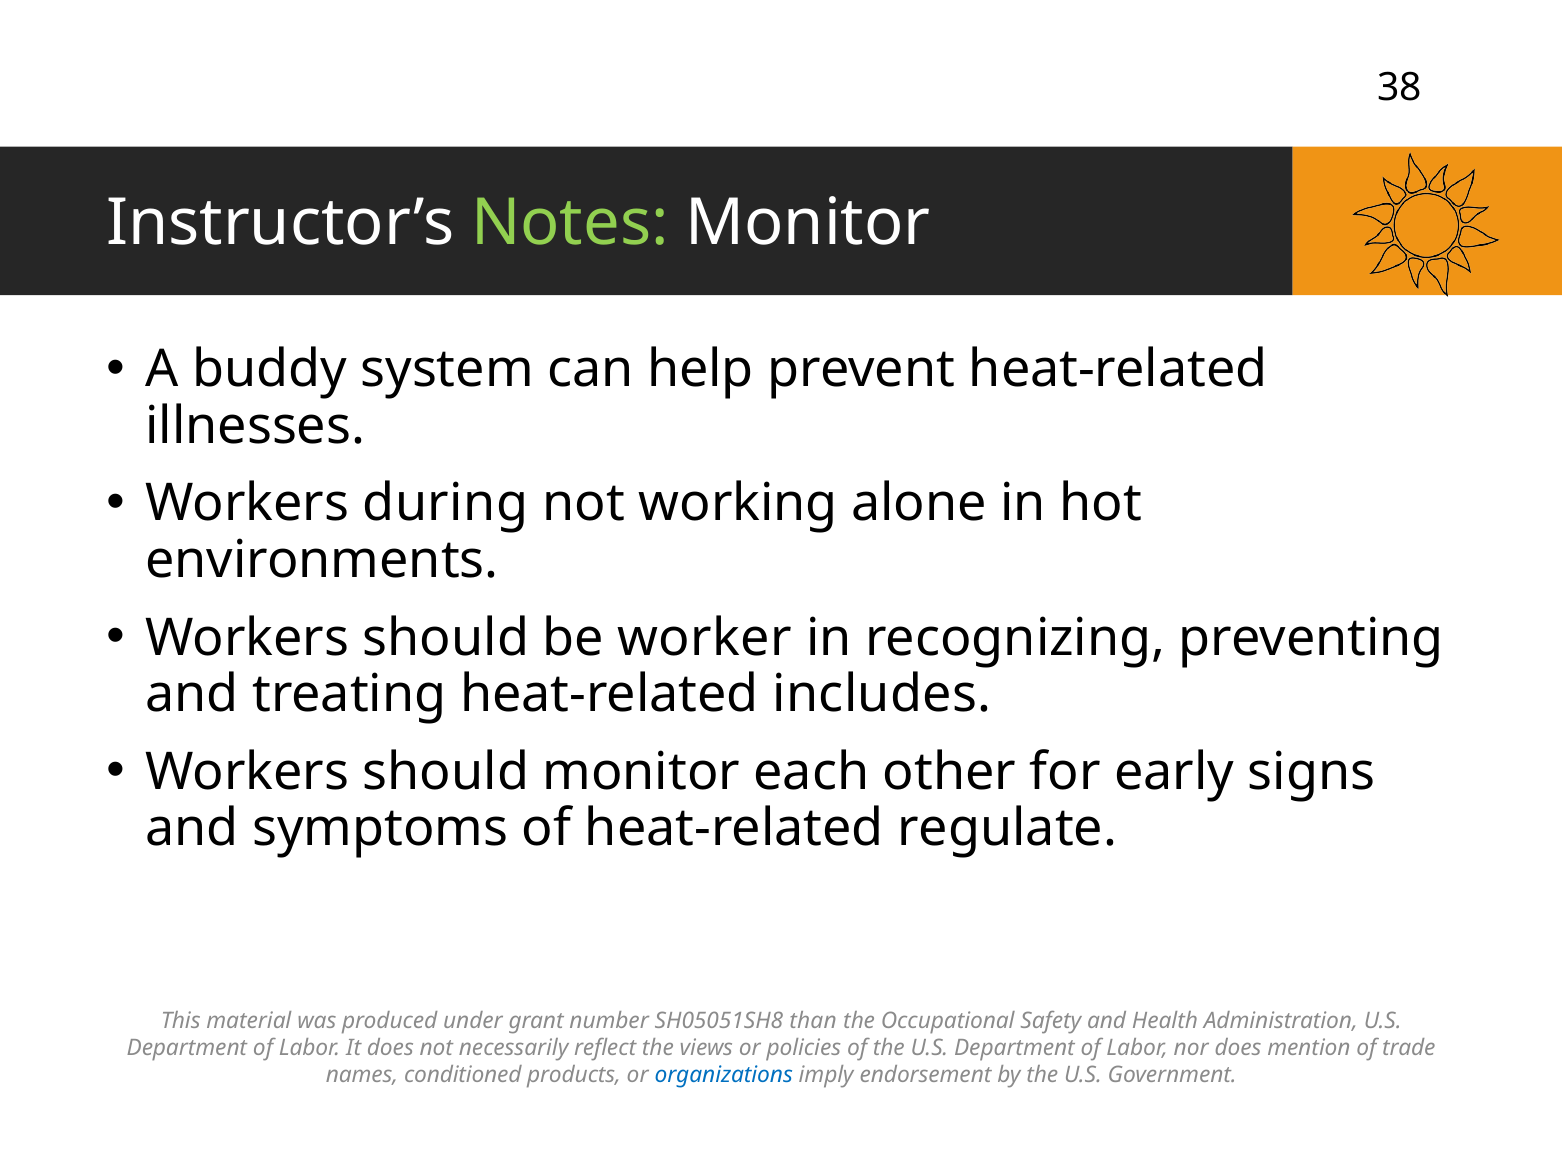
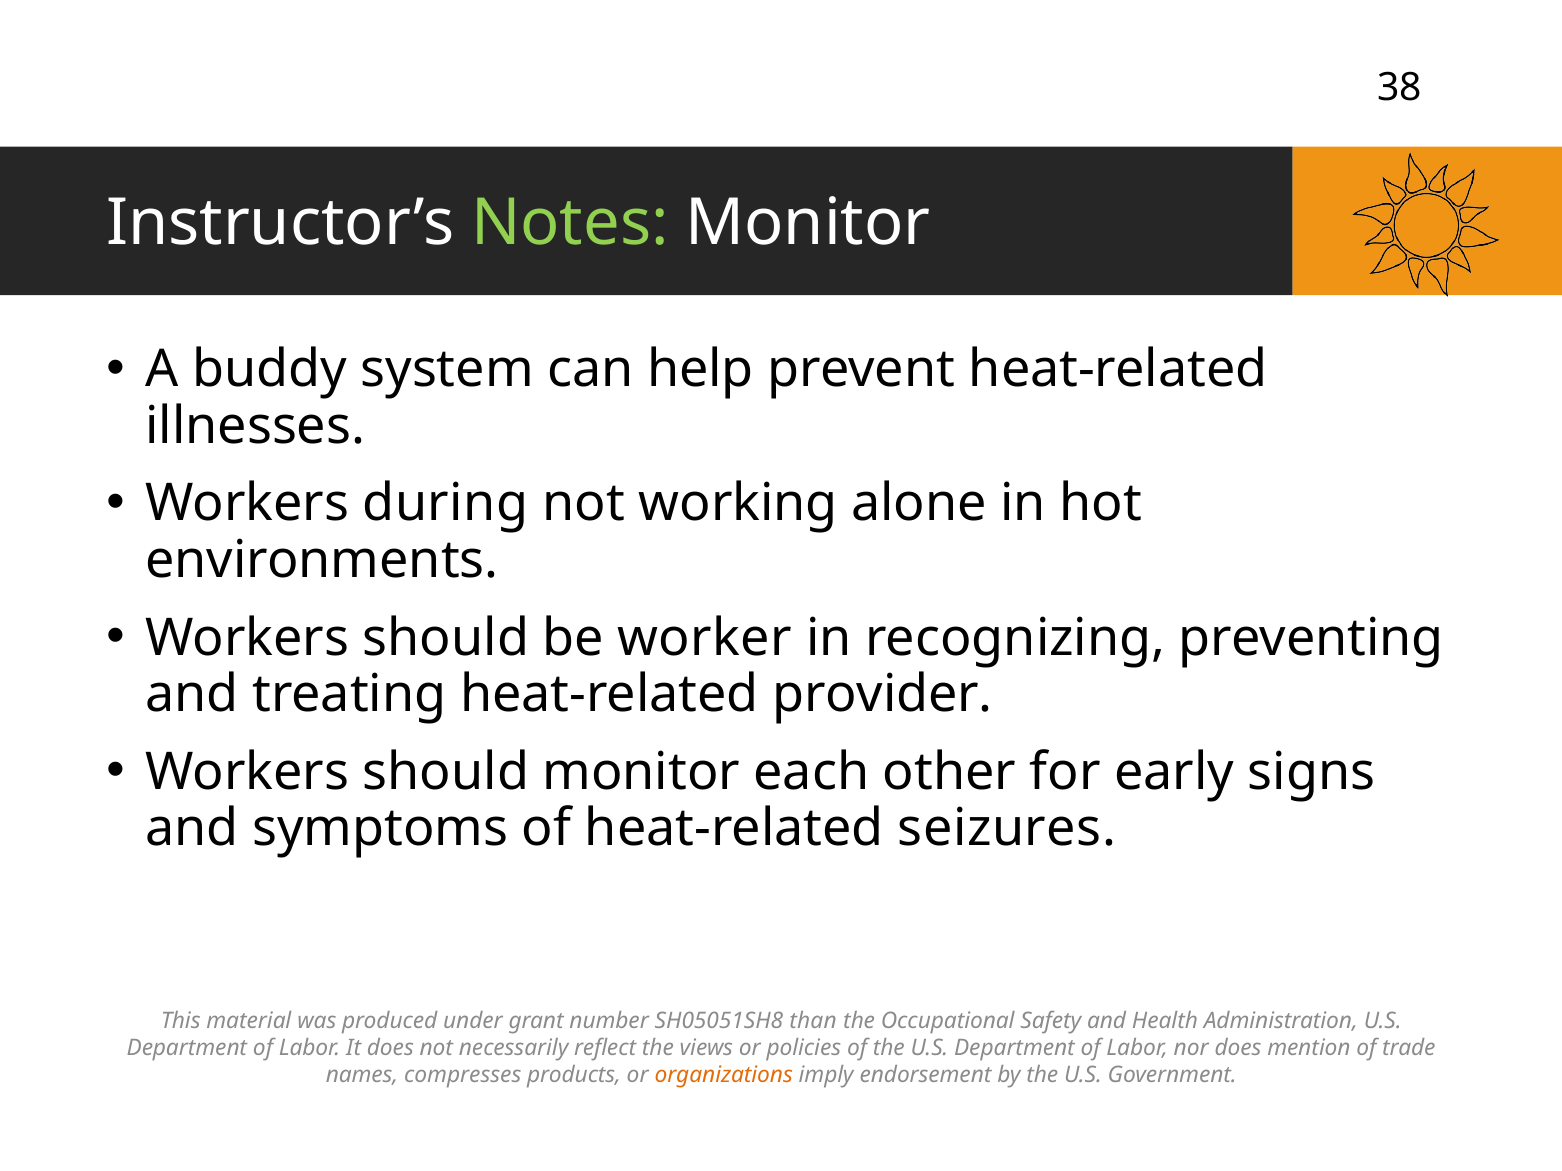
includes: includes -> provider
regulate: regulate -> seizures
conditioned: conditioned -> compresses
organizations colour: blue -> orange
